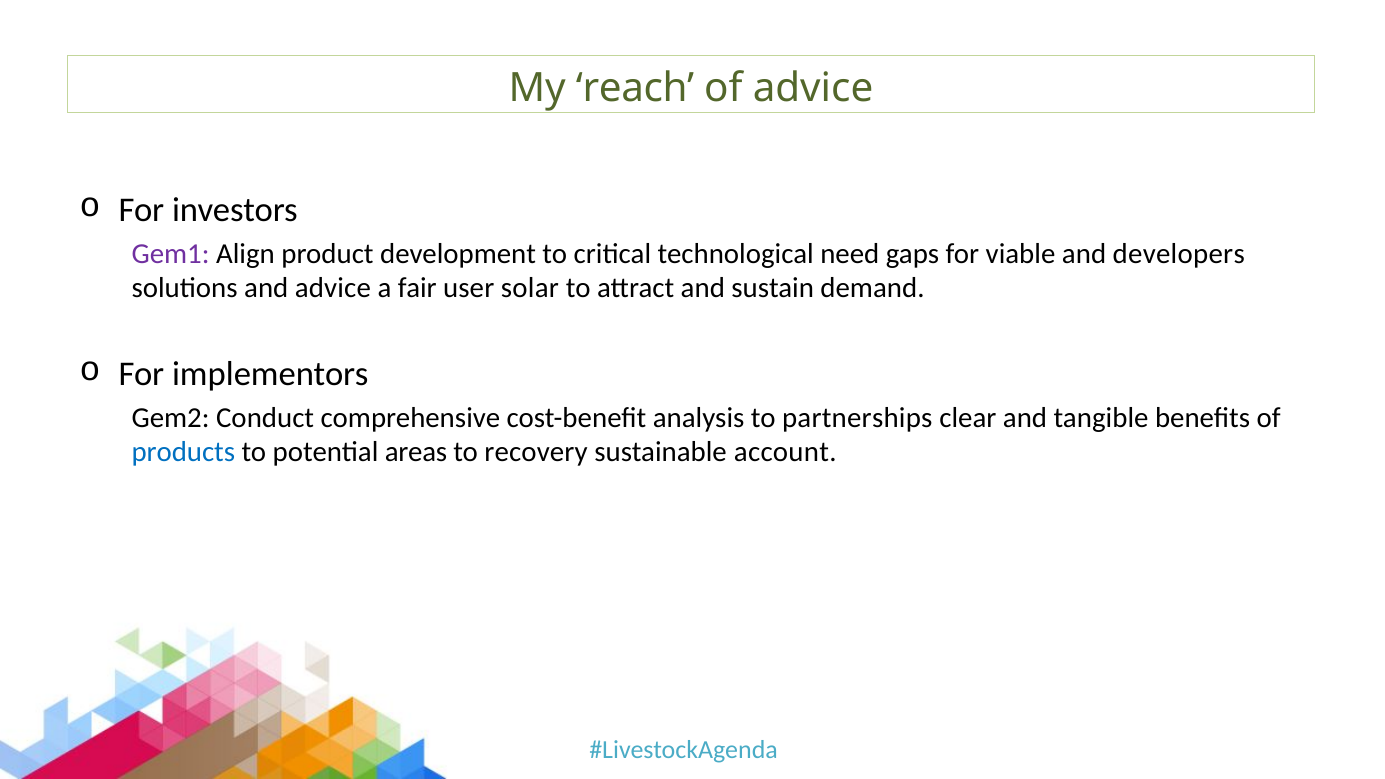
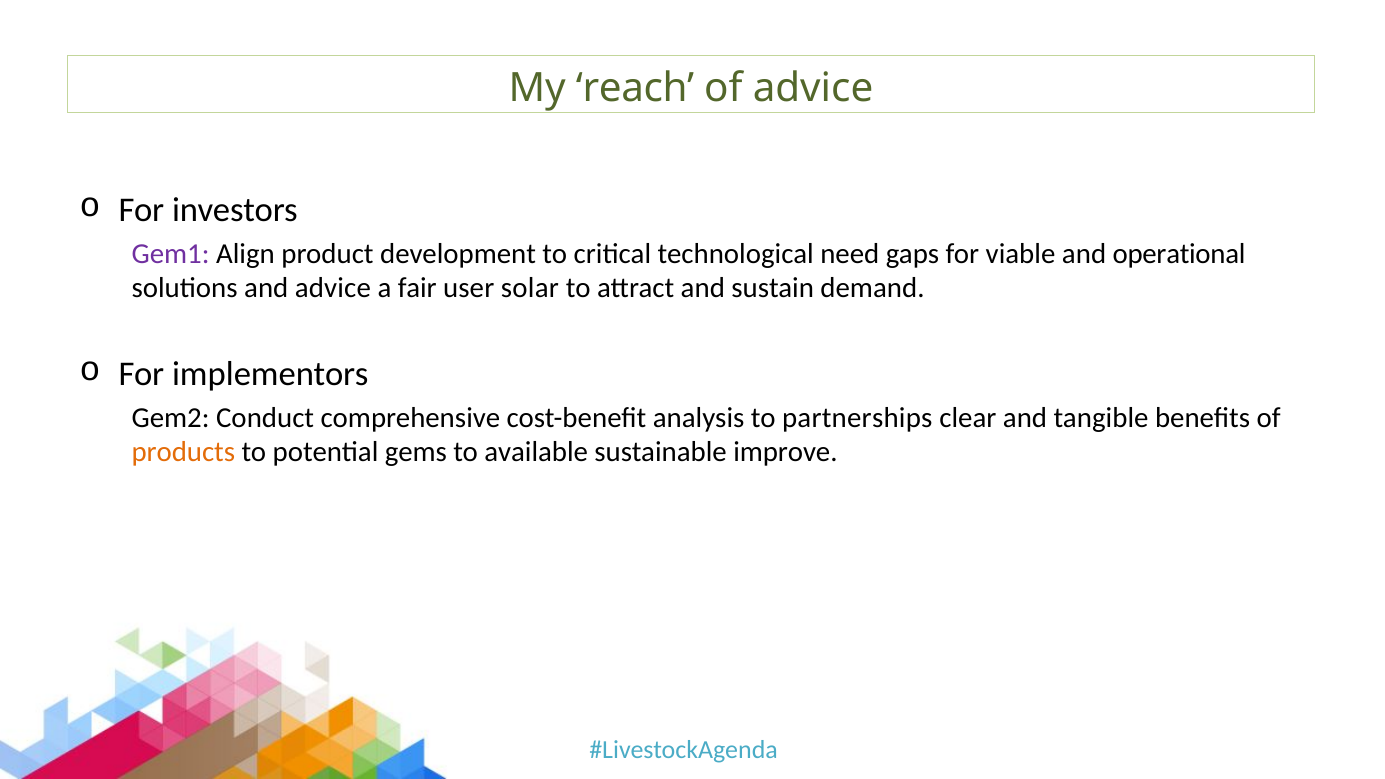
developers: developers -> operational
products colour: blue -> orange
areas: areas -> gems
recovery: recovery -> available
account: account -> improve
